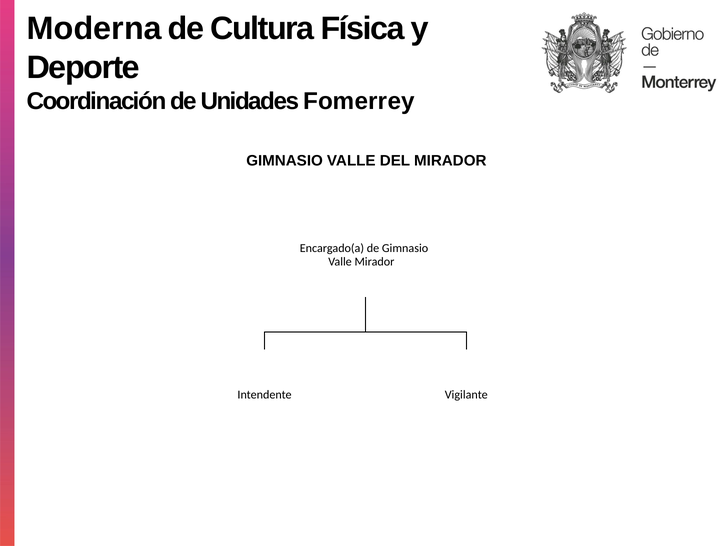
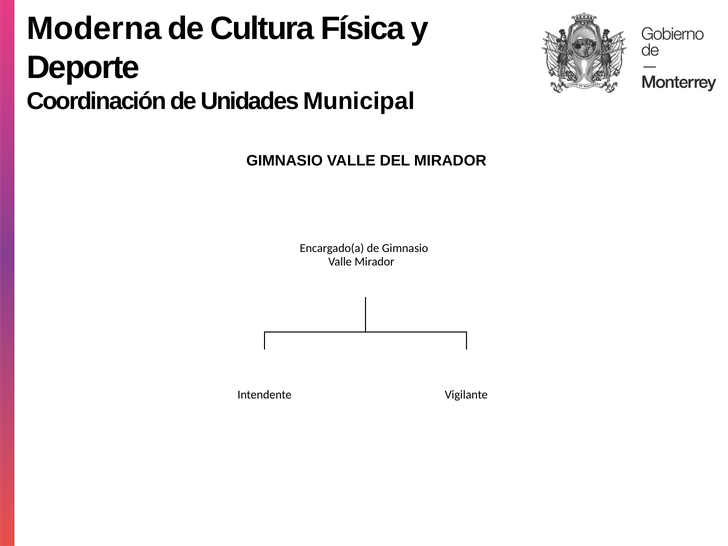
Fomerrey: Fomerrey -> Municipal
